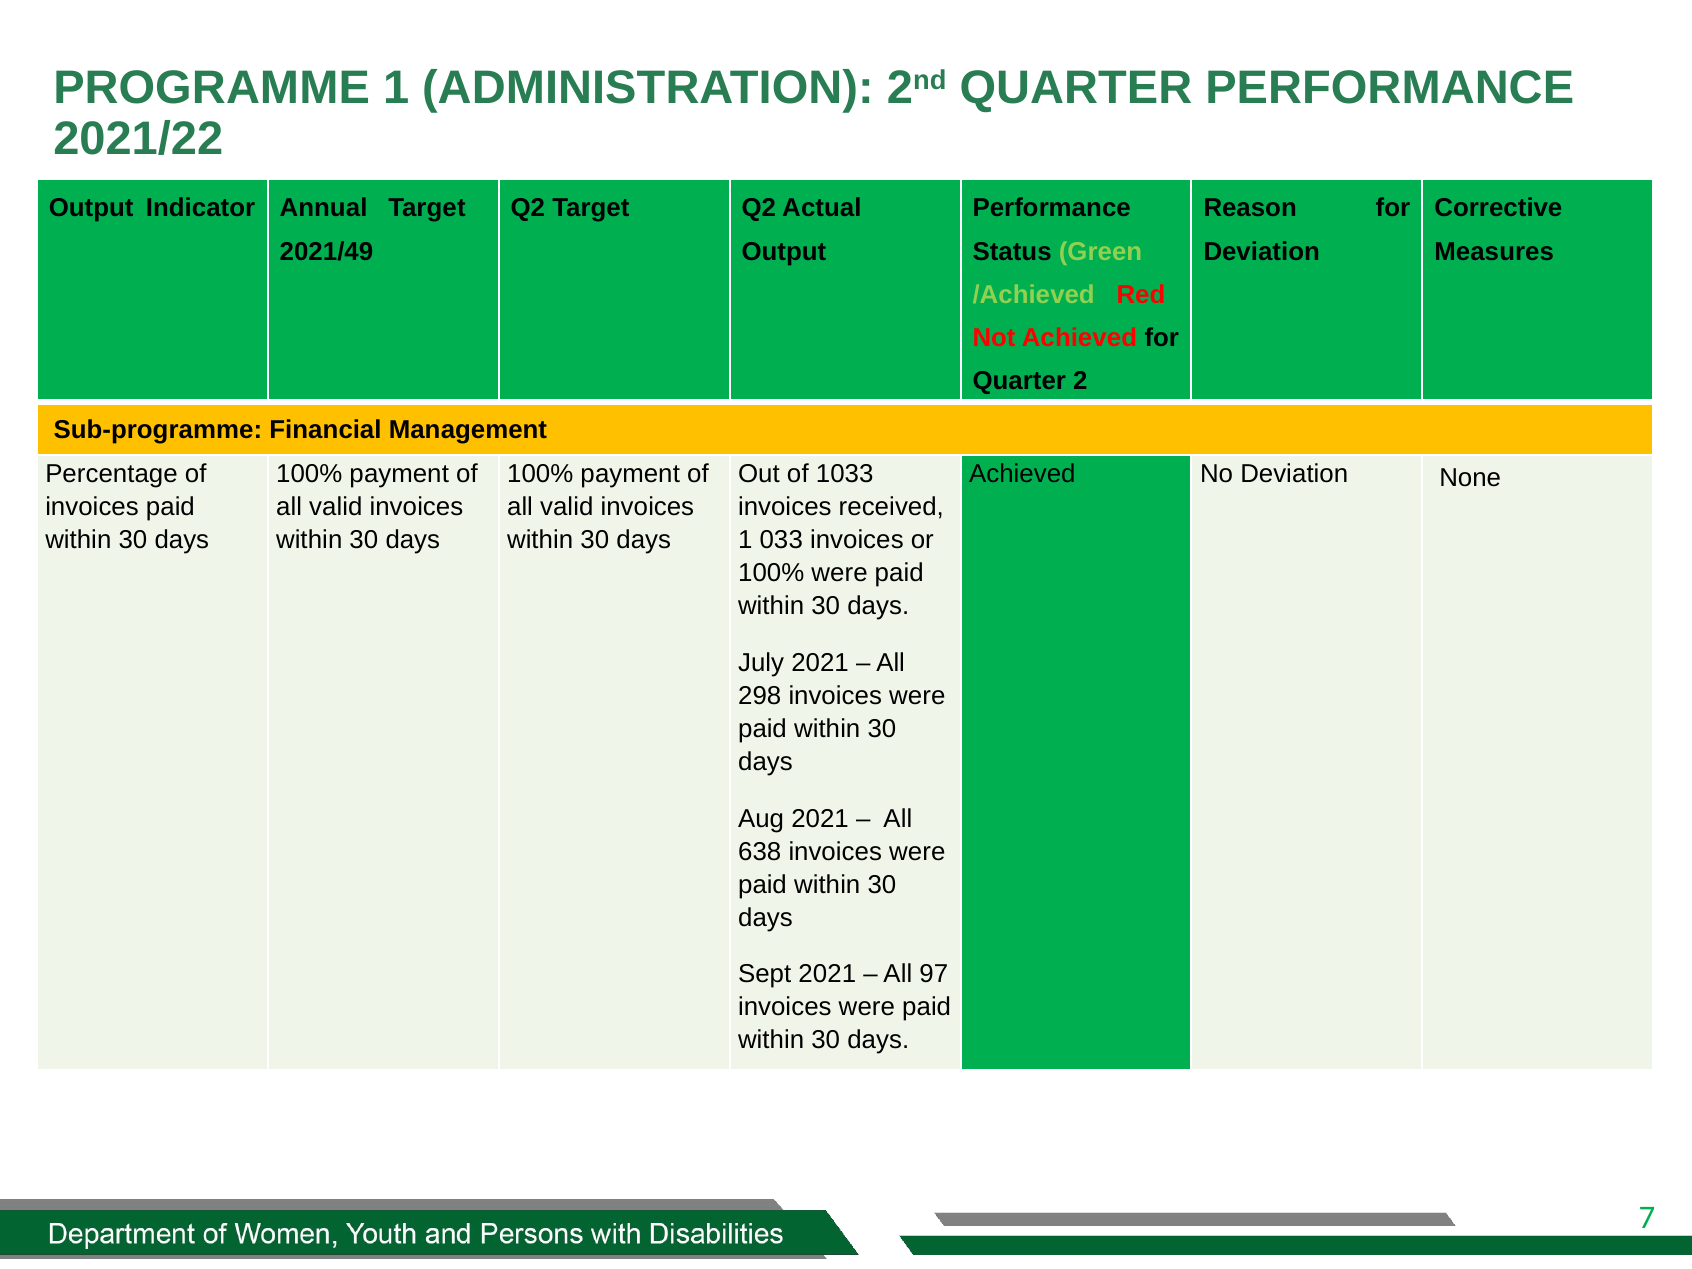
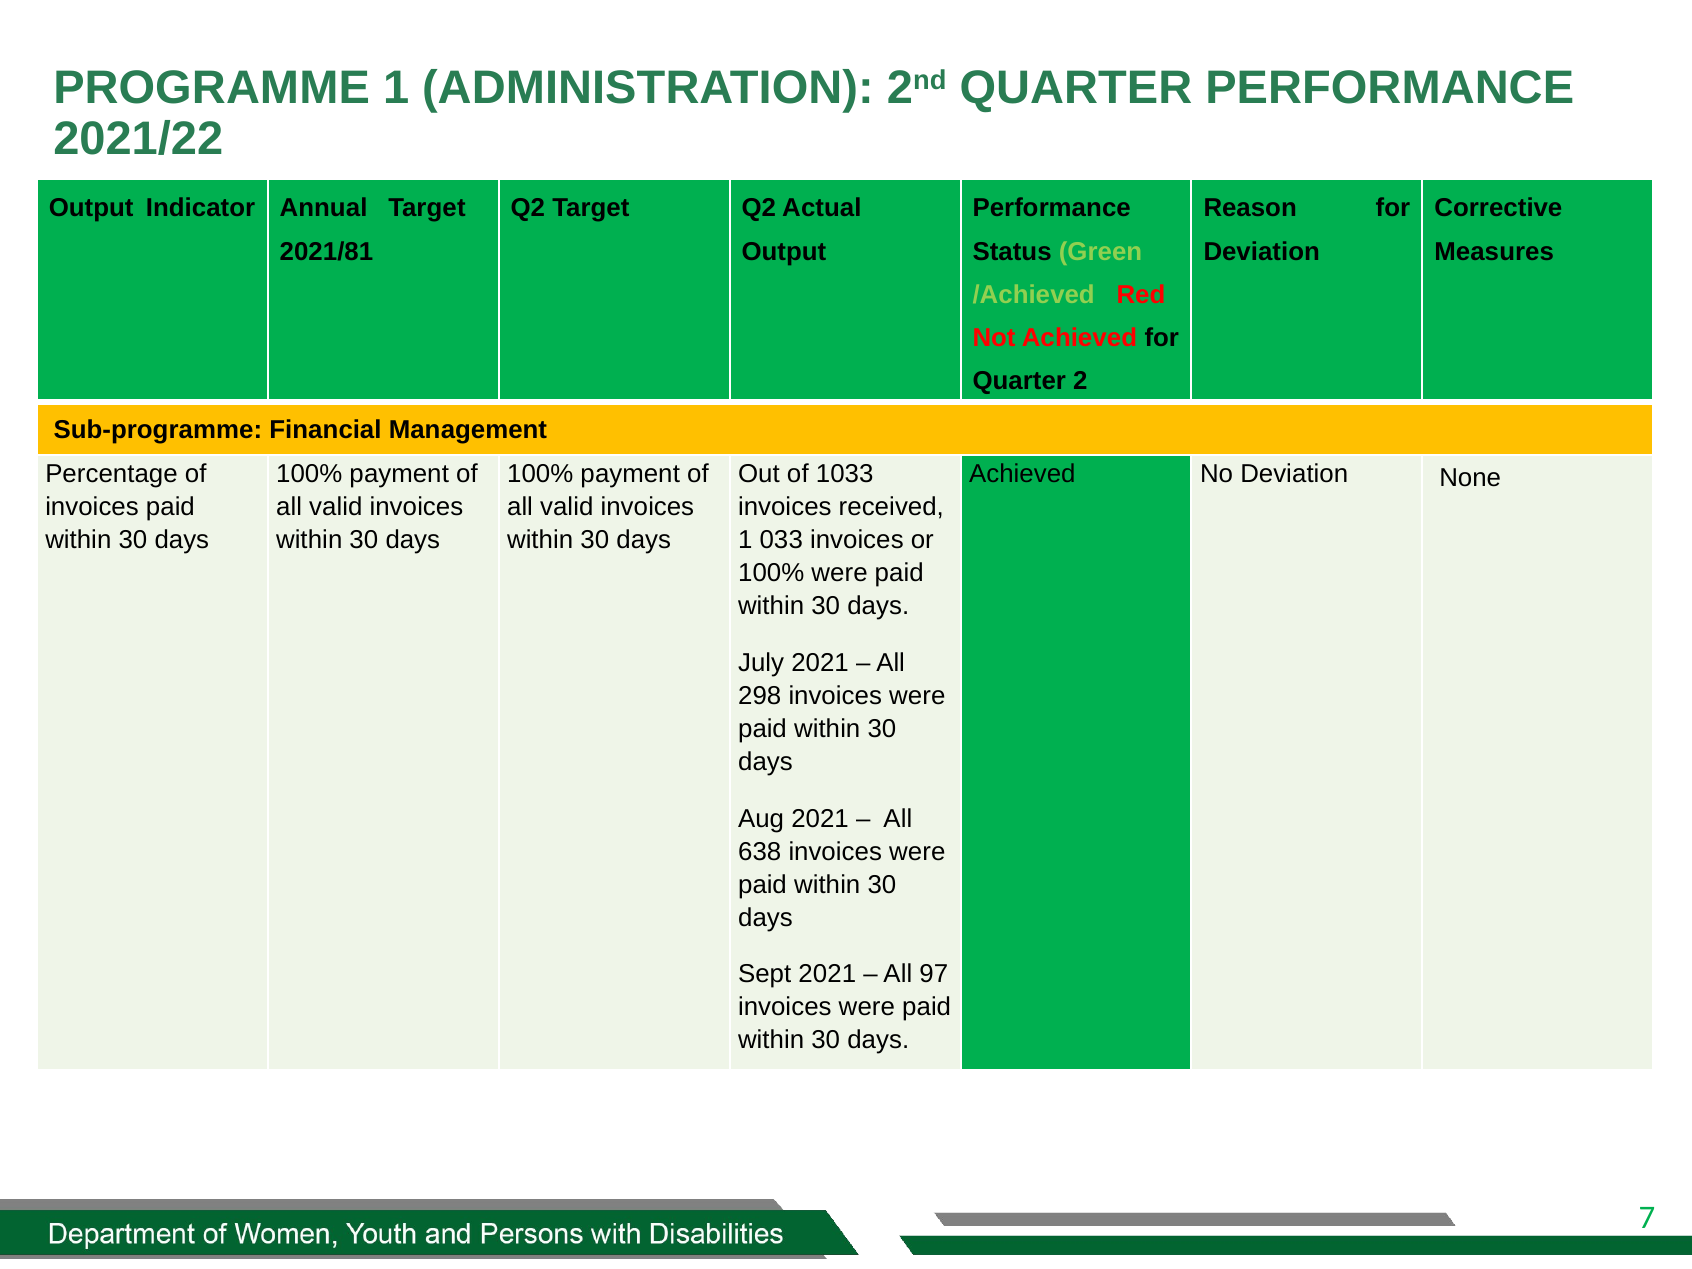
2021/49: 2021/49 -> 2021/81
